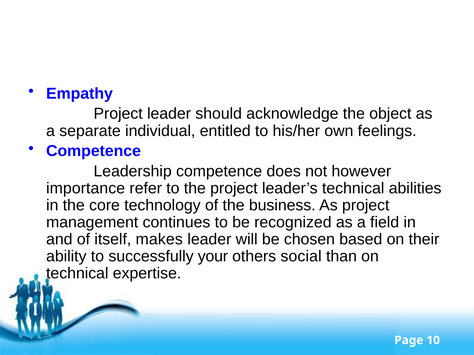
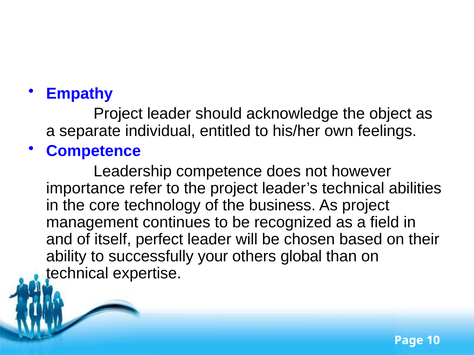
makes: makes -> perfect
social: social -> global
